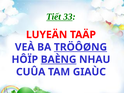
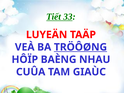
BAÈNG underline: present -> none
